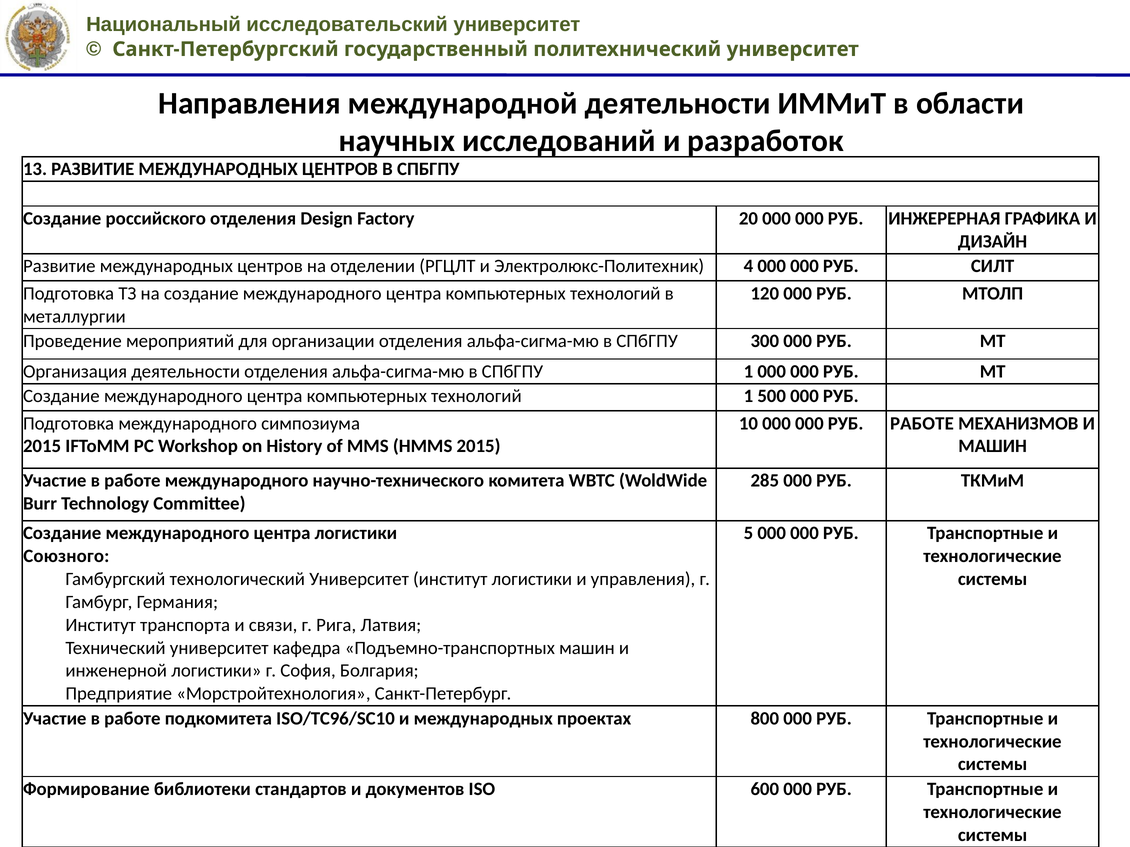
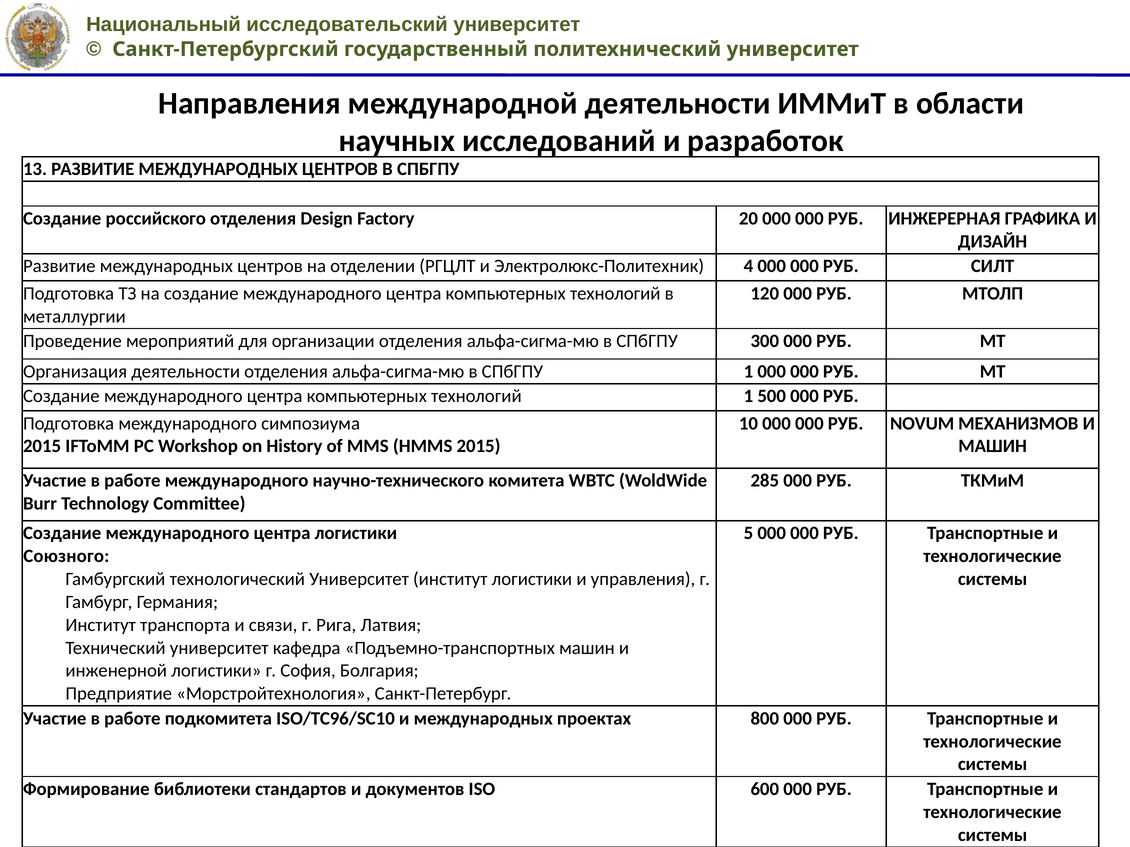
РУБ РАБОТЕ: РАБОТЕ -> NOVUM
